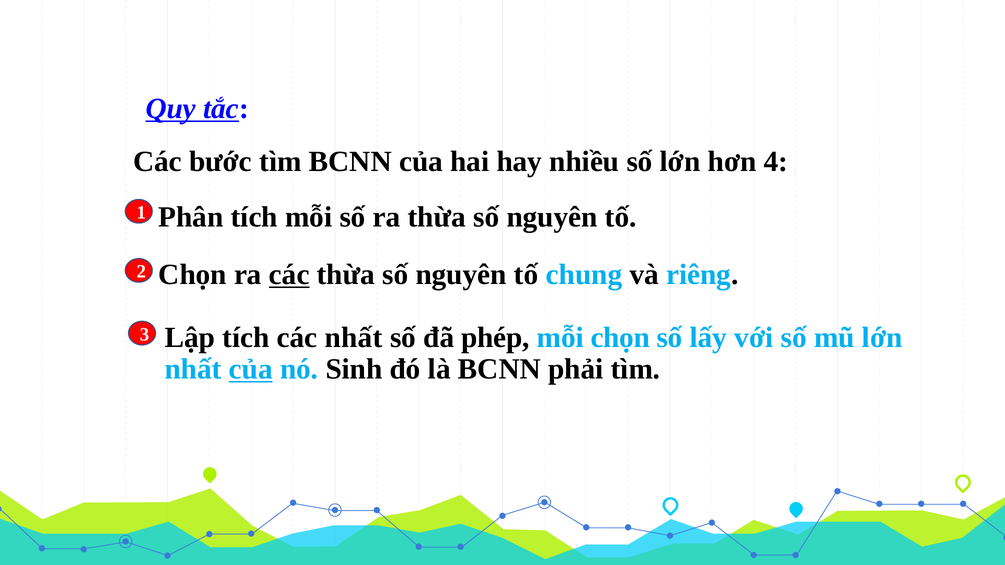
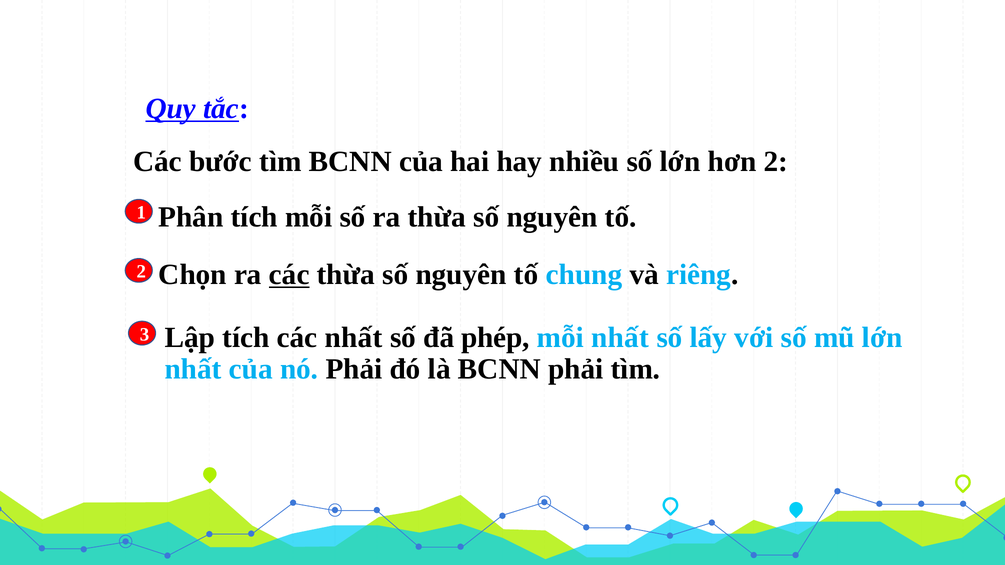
hơn 4: 4 -> 2
mỗi chọn: chọn -> nhất
của at (251, 369) underline: present -> none
nó Sinh: Sinh -> Phải
